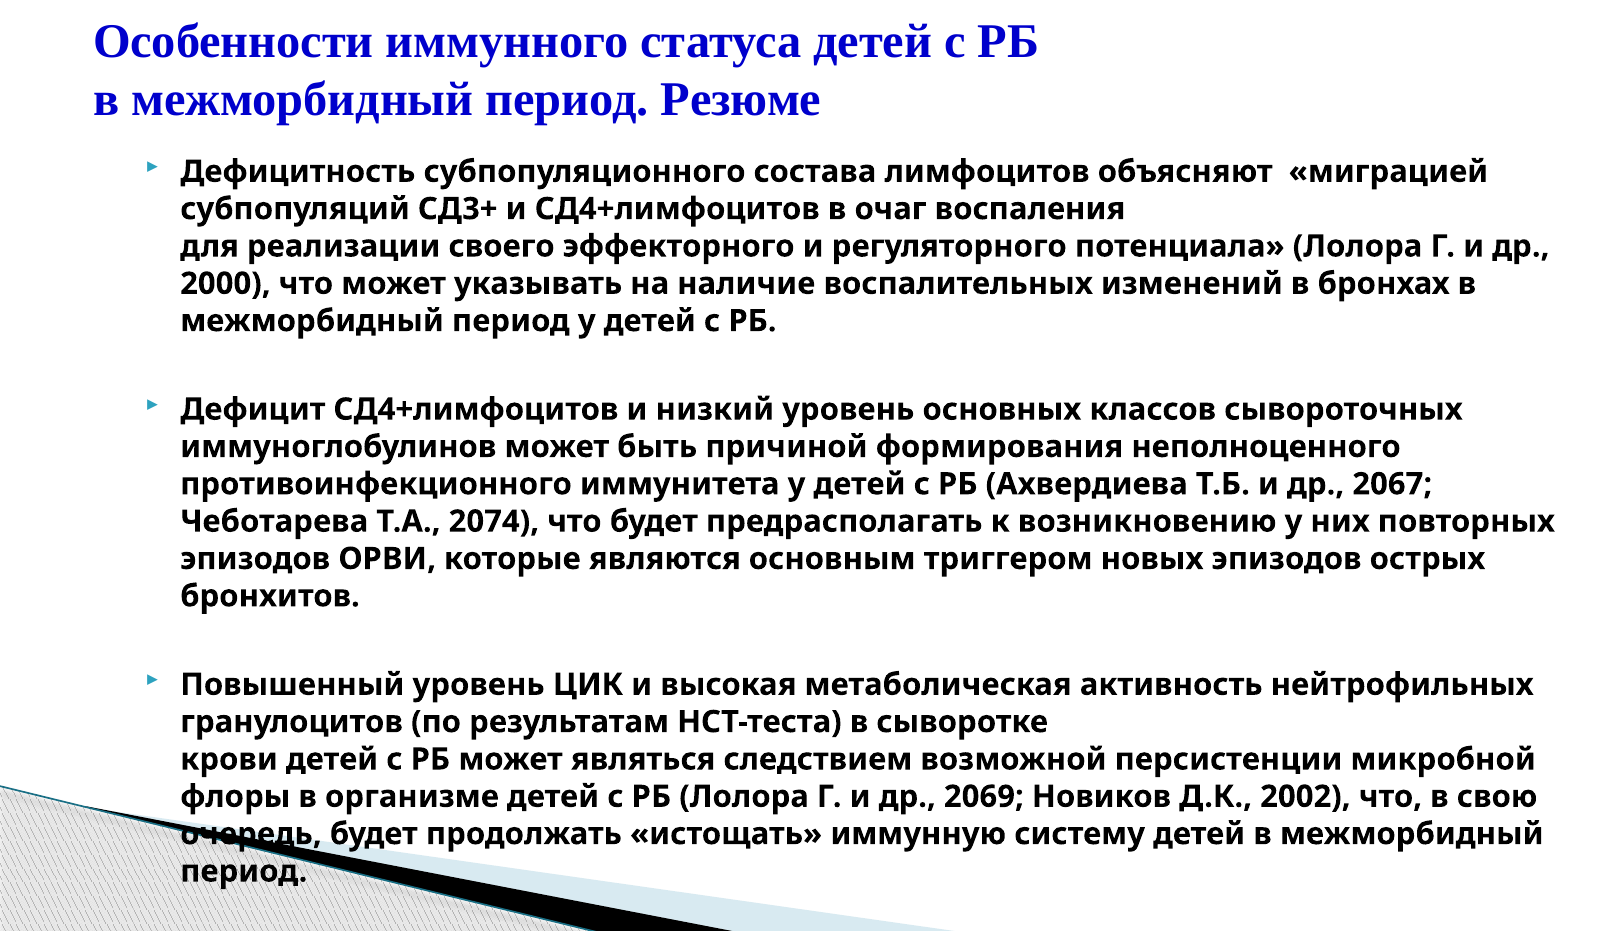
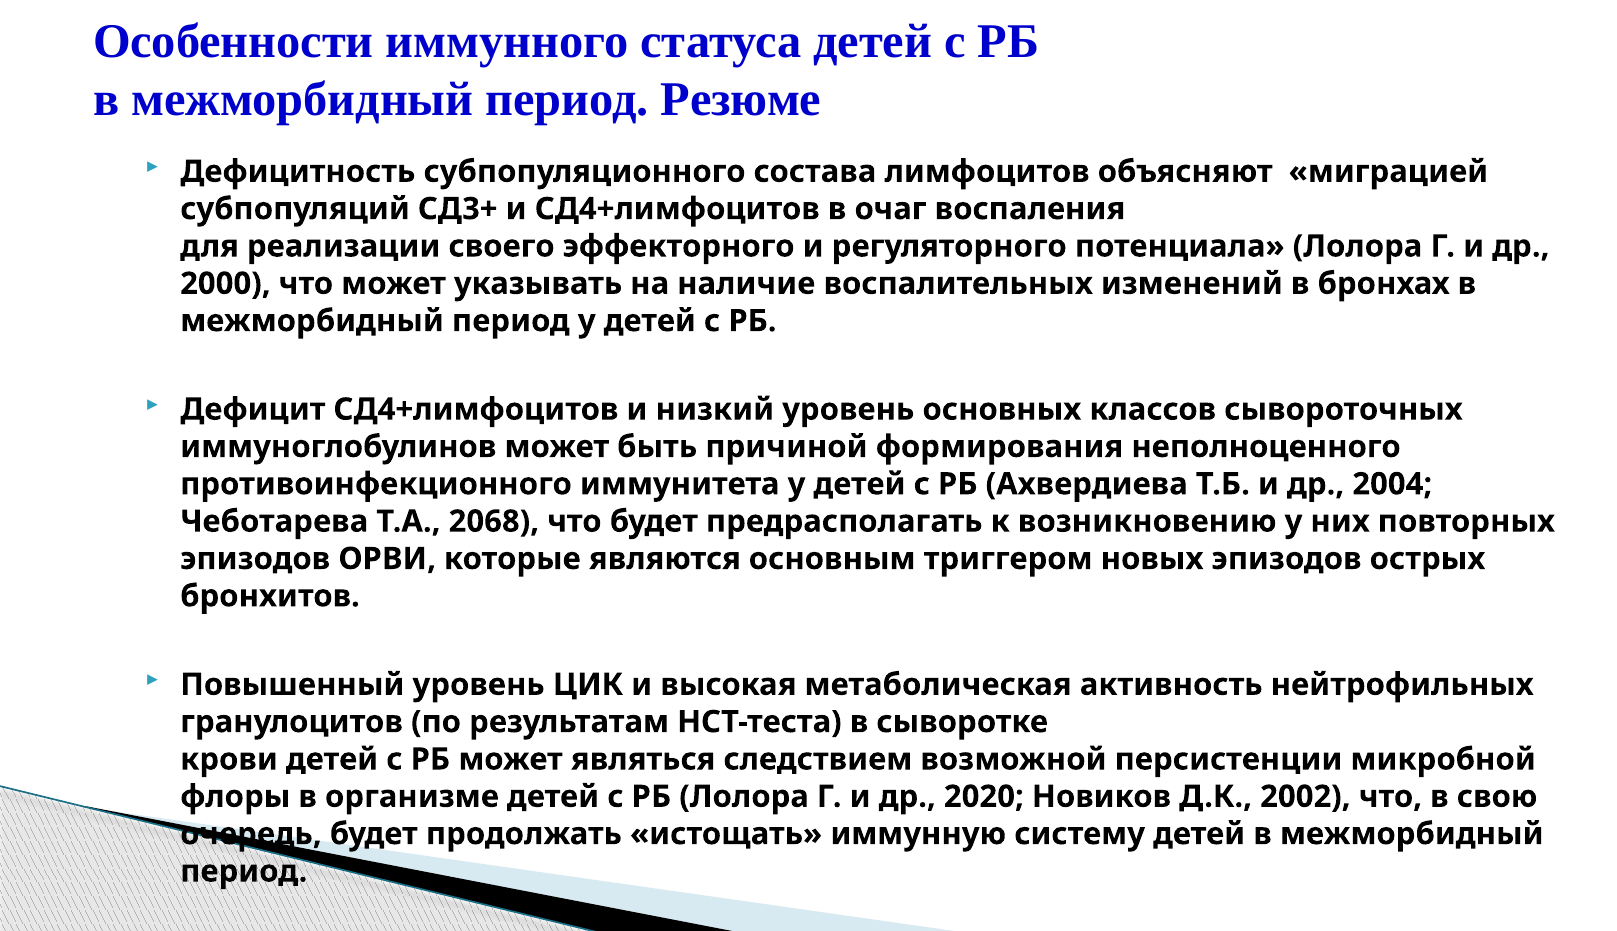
2067: 2067 -> 2004
2074: 2074 -> 2068
2069: 2069 -> 2020
